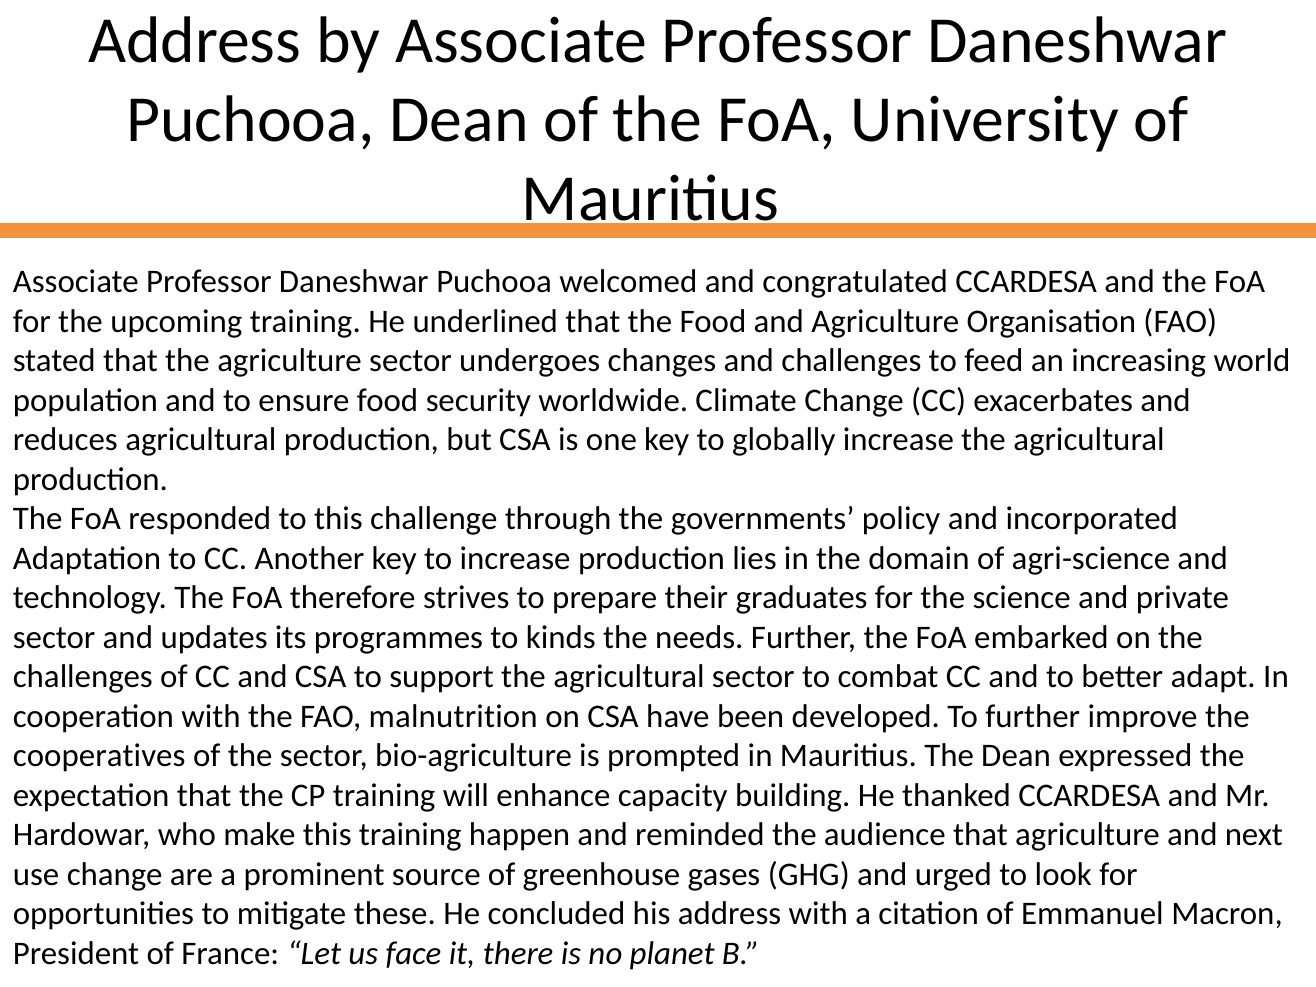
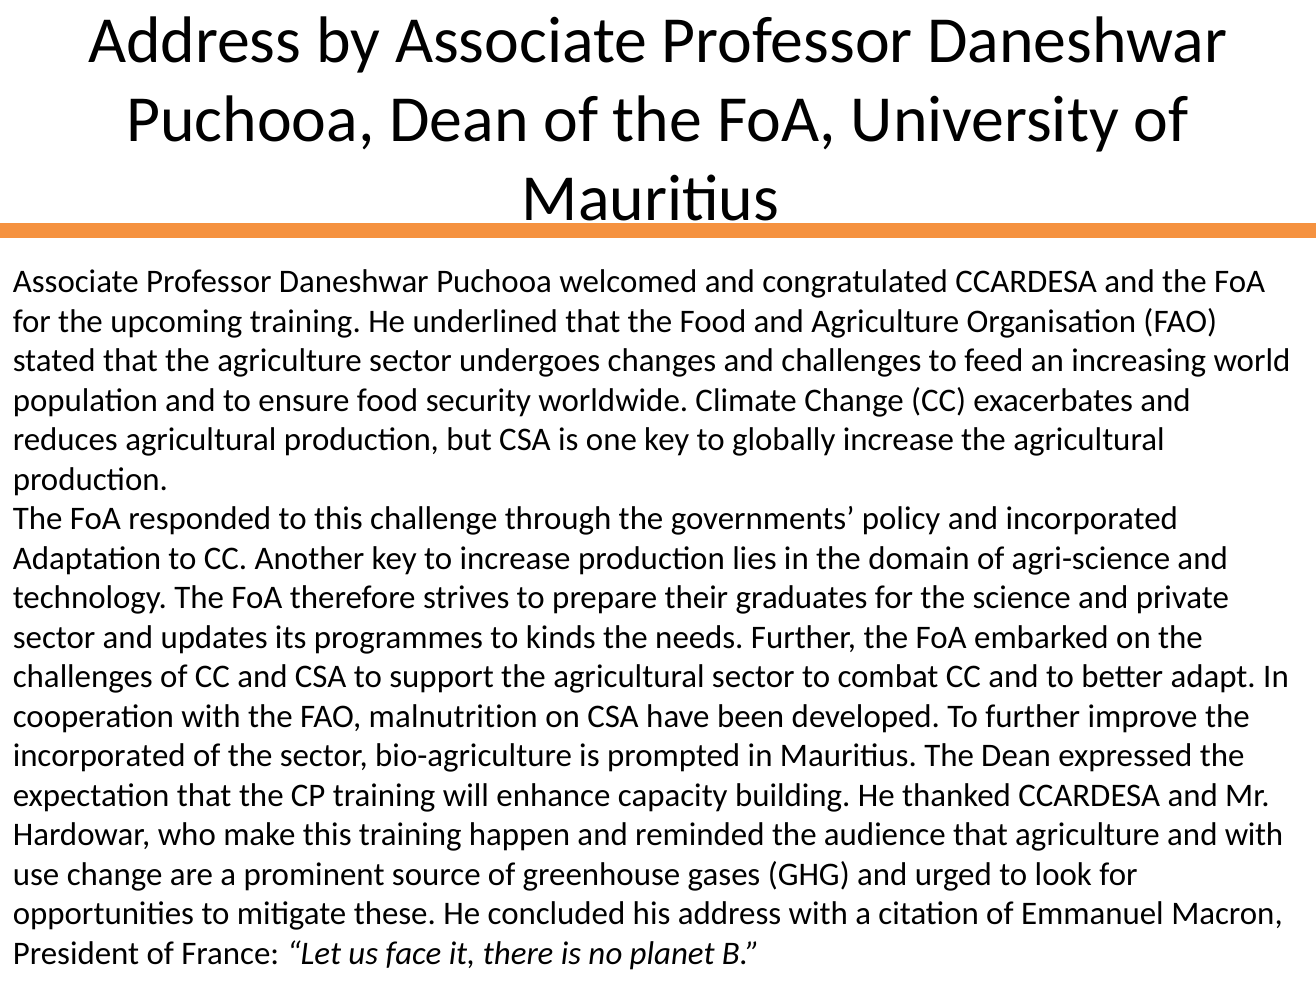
cooperatives at (99, 756): cooperatives -> incorporated
and next: next -> with
